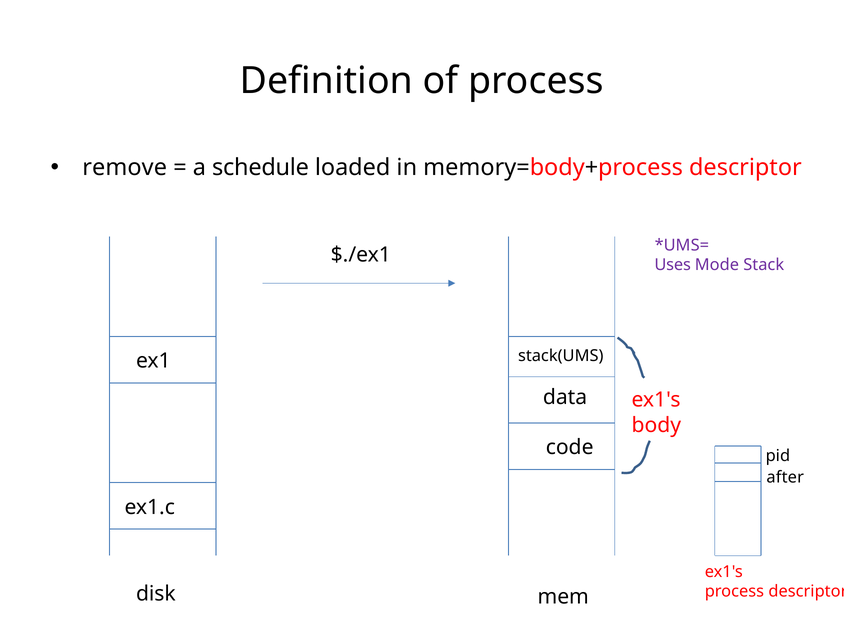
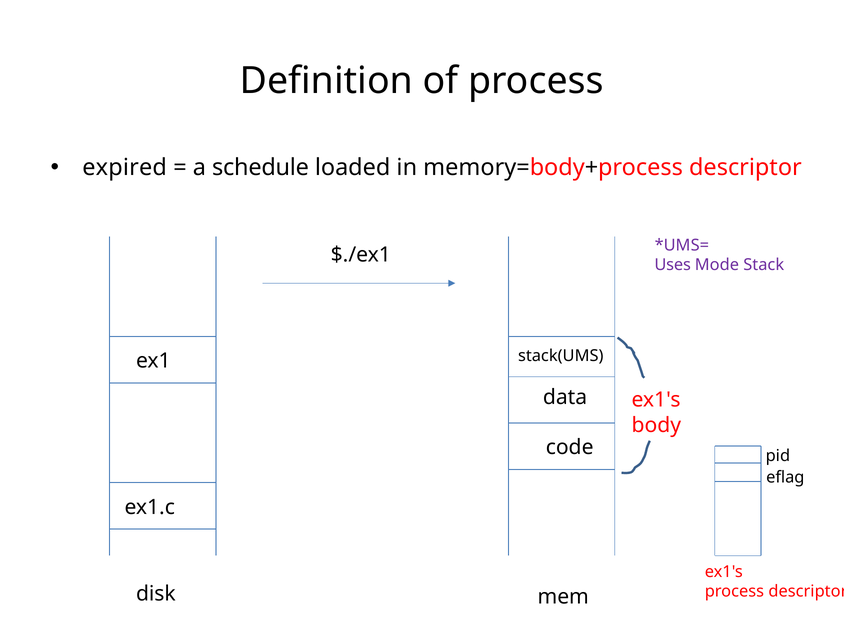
remove: remove -> expired
after: after -> eflag
